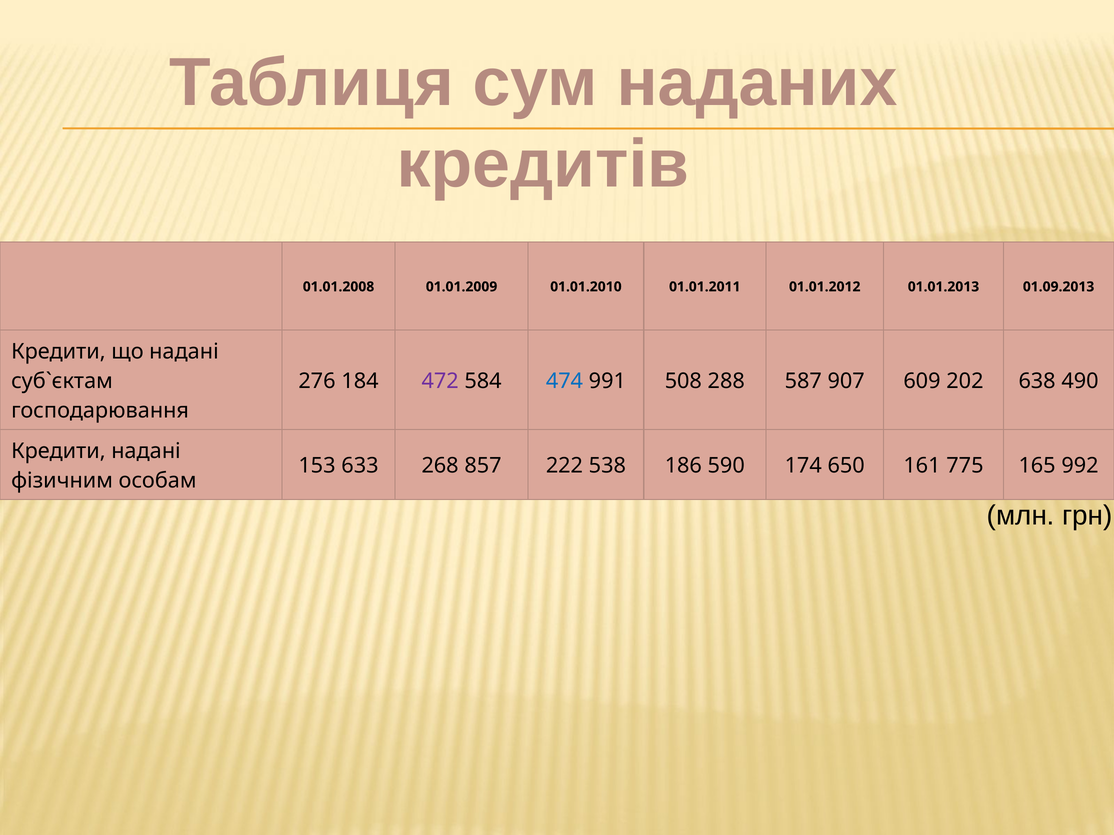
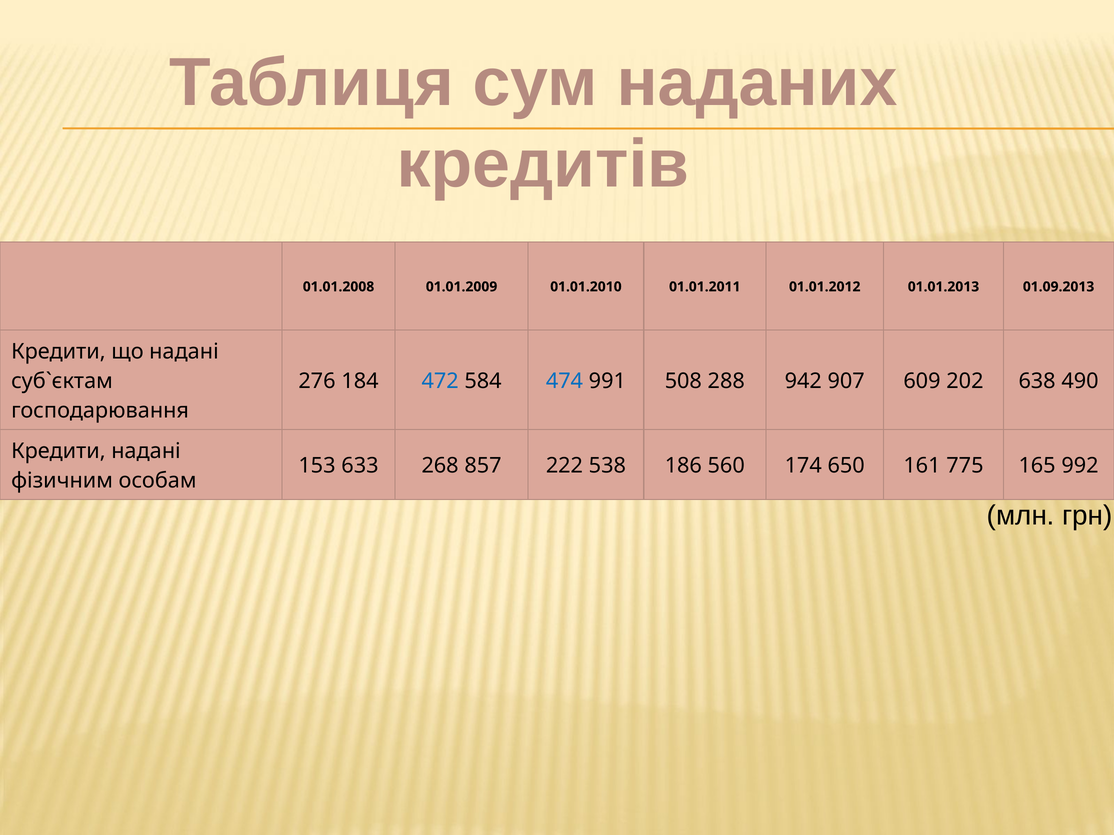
472 colour: purple -> blue
587: 587 -> 942
590: 590 -> 560
